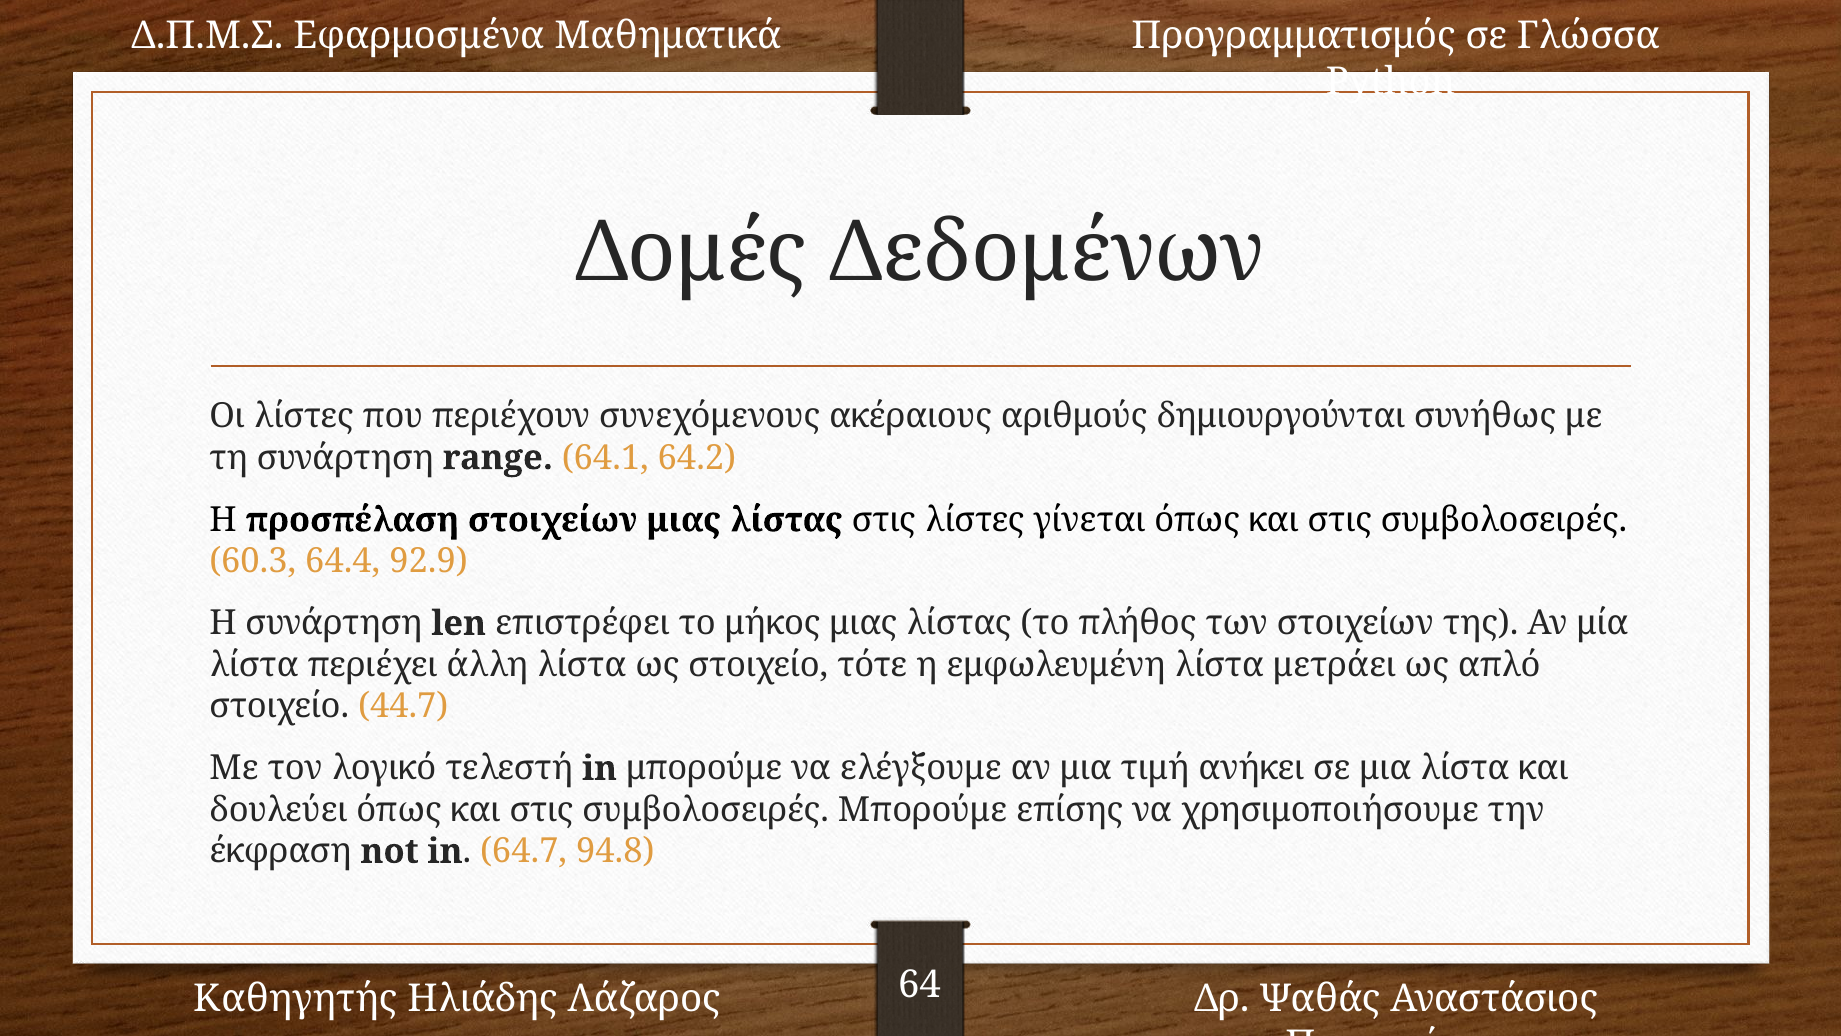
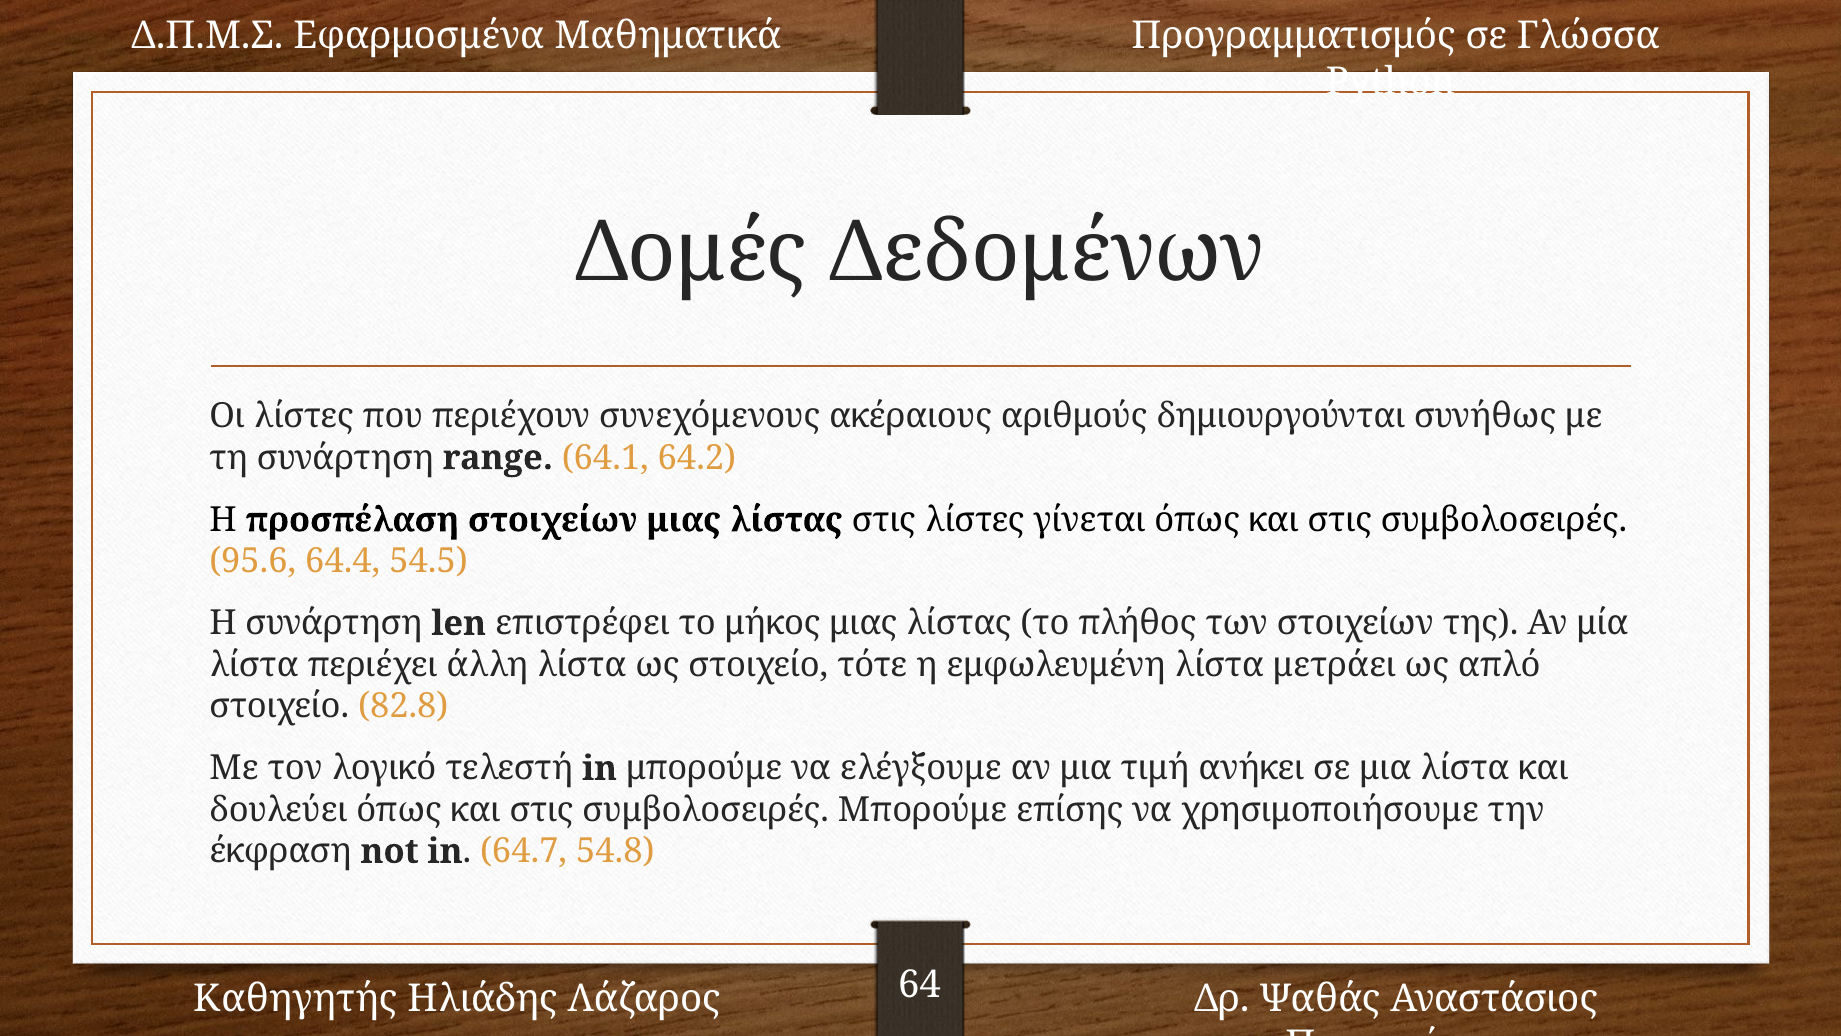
60.3: 60.3 -> 95.6
92.9: 92.9 -> 54.5
44.7: 44.7 -> 82.8
94.8: 94.8 -> 54.8
